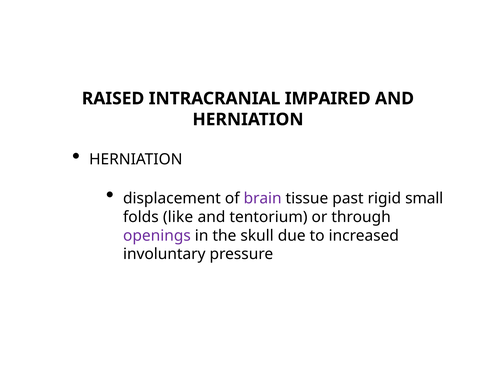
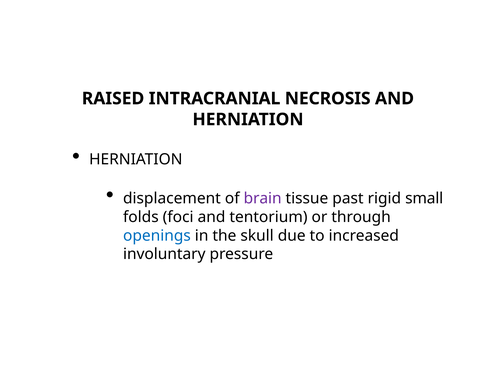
IMPAIRED: IMPAIRED -> NECROSIS
like: like -> foci
openings colour: purple -> blue
